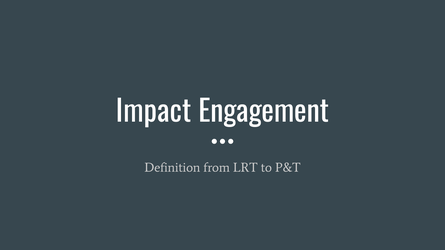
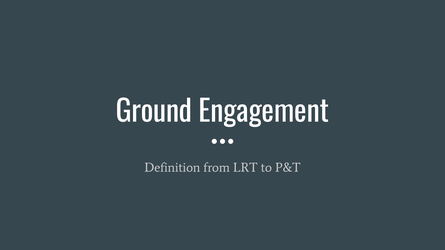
Impact: Impact -> Ground
